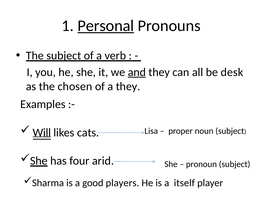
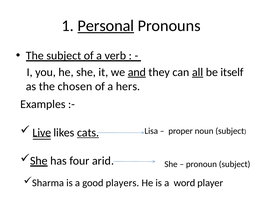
all underline: none -> present
desk: desk -> itself
a they: they -> hers
Will: Will -> Live
cats underline: none -> present
itself: itself -> word
